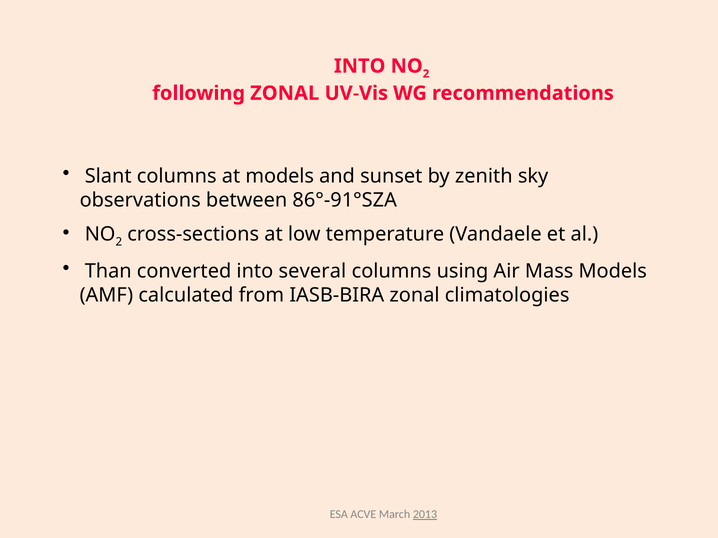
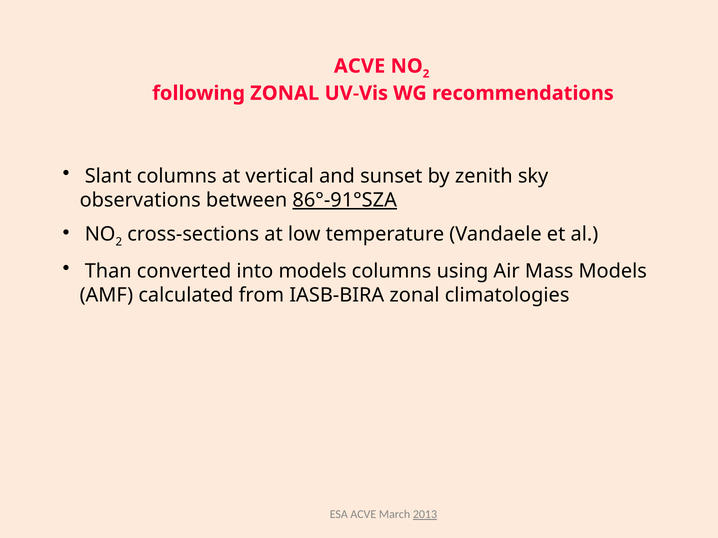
INTO at (360, 66): INTO -> ACVE
at models: models -> vertical
86°-91°SZA underline: none -> present
into several: several -> models
